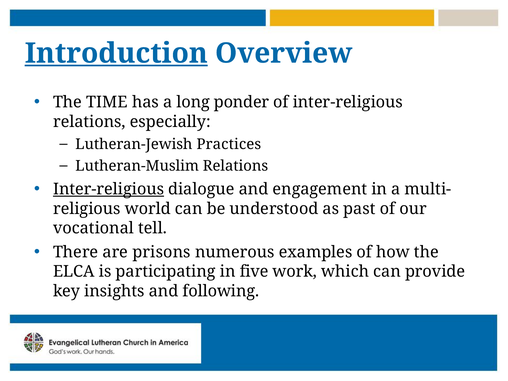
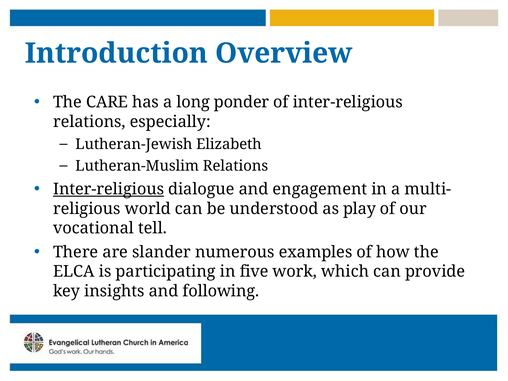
Introduction underline: present -> none
TIME: TIME -> CARE
Practices: Practices -> Elizabeth
past: past -> play
prisons: prisons -> slander
